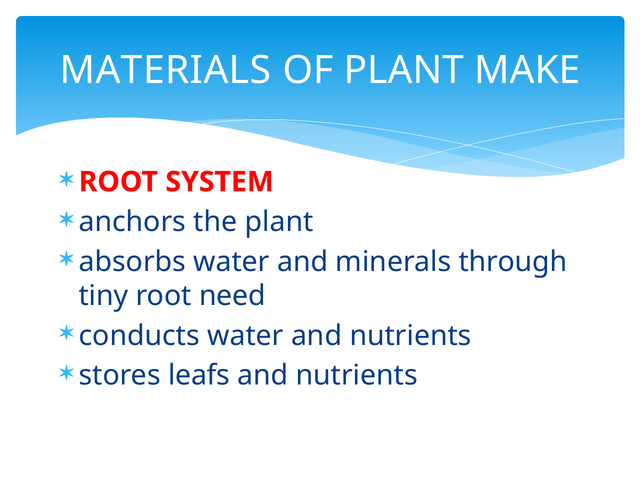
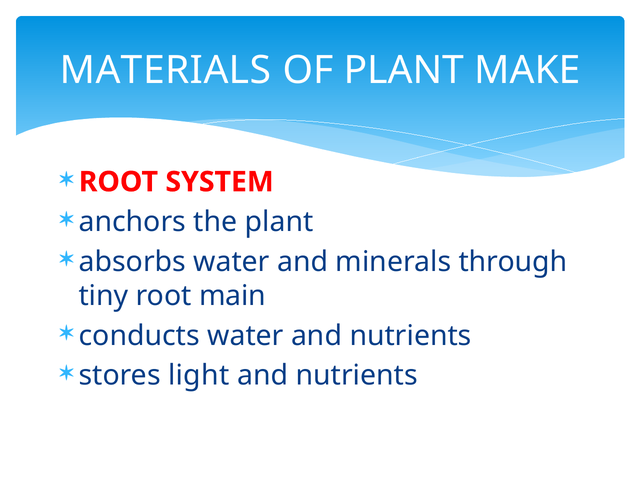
need: need -> main
leafs: leafs -> light
